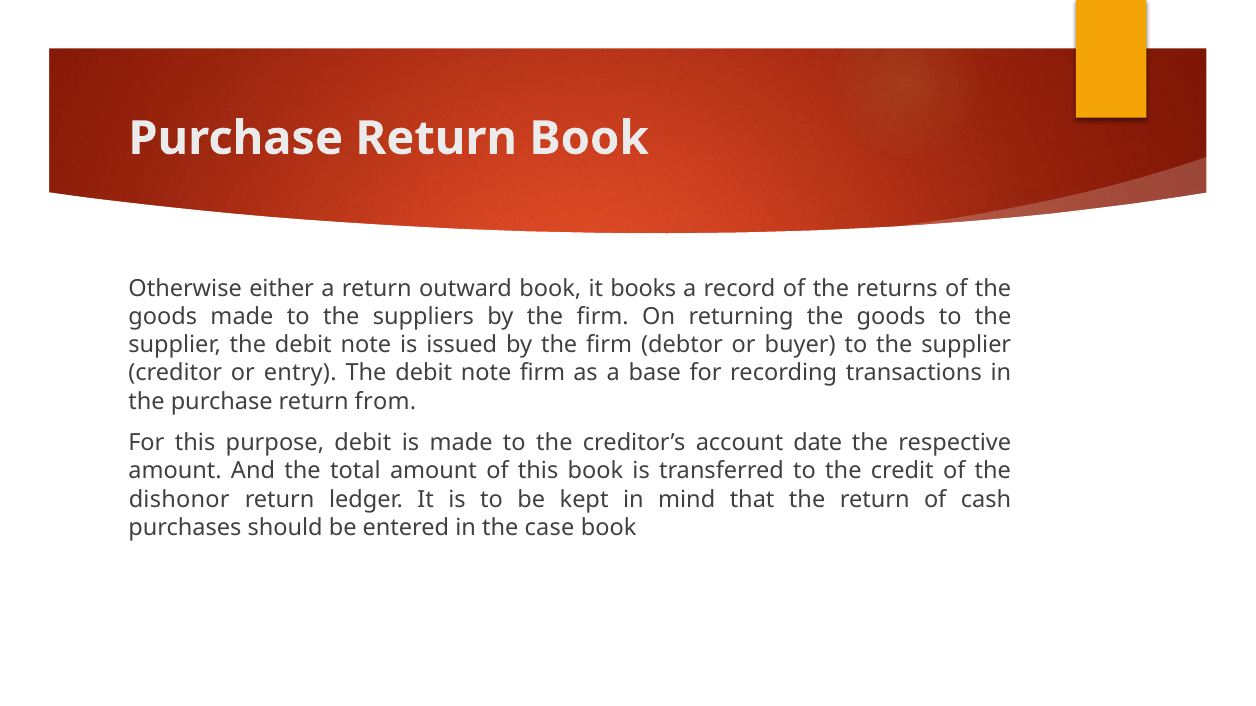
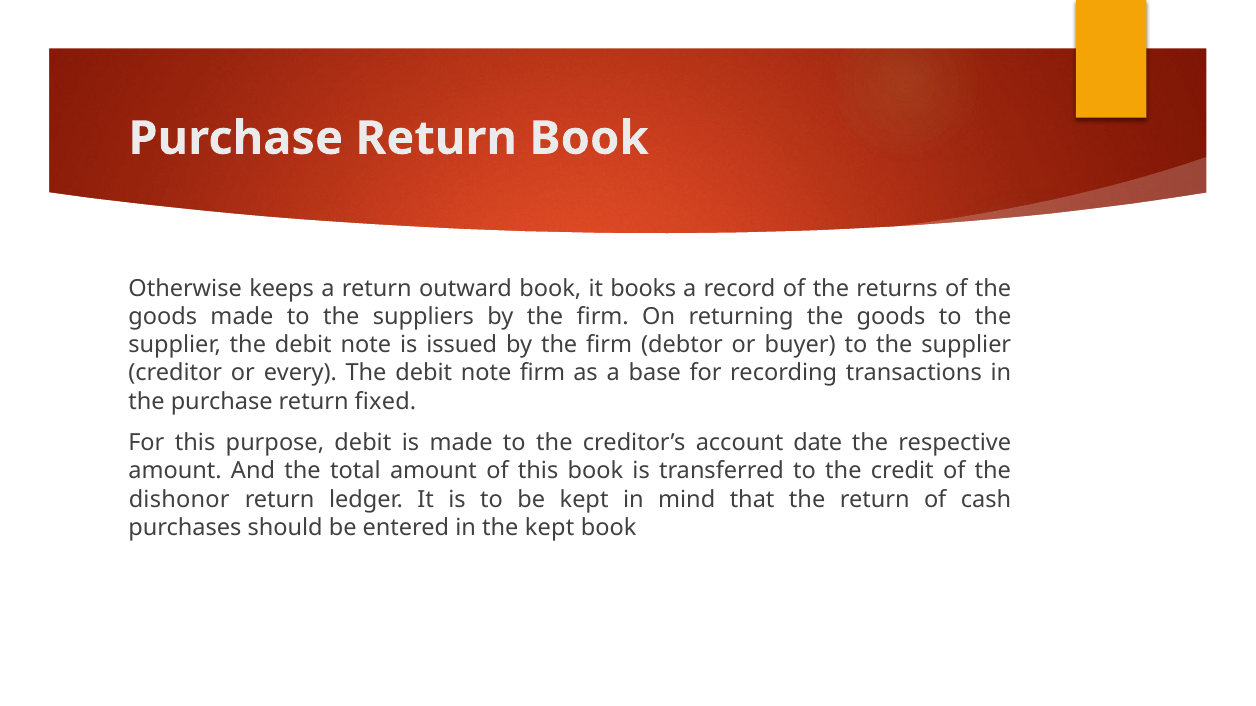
either: either -> keeps
entry: entry -> every
from: from -> fixed
the case: case -> kept
